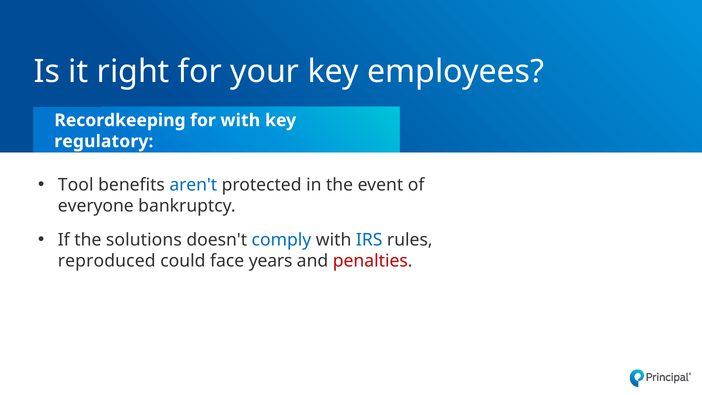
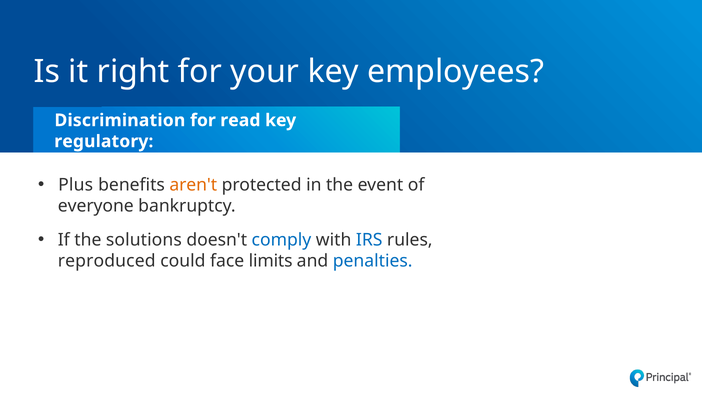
Recordkeeping: Recordkeeping -> Discrimination
for with: with -> read
Tool: Tool -> Plus
aren't colour: blue -> orange
years: years -> limits
penalties colour: red -> blue
